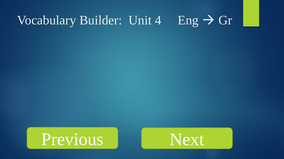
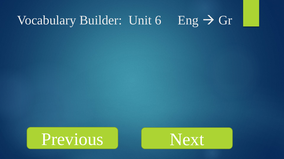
4: 4 -> 6
